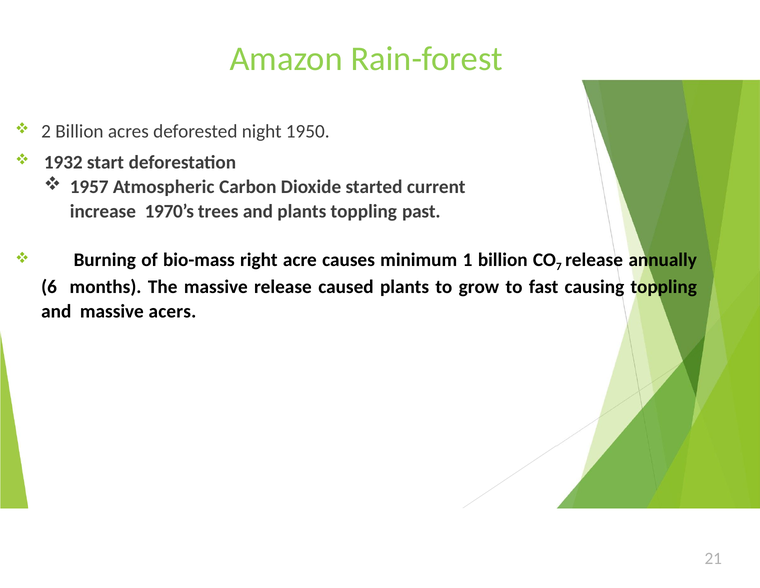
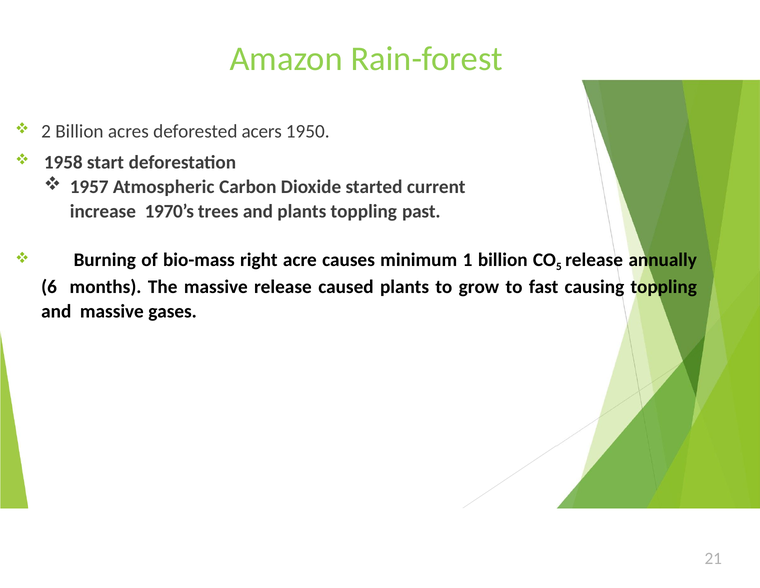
night: night -> acers
1932: 1932 -> 1958
7: 7 -> 5
acers: acers -> gases
